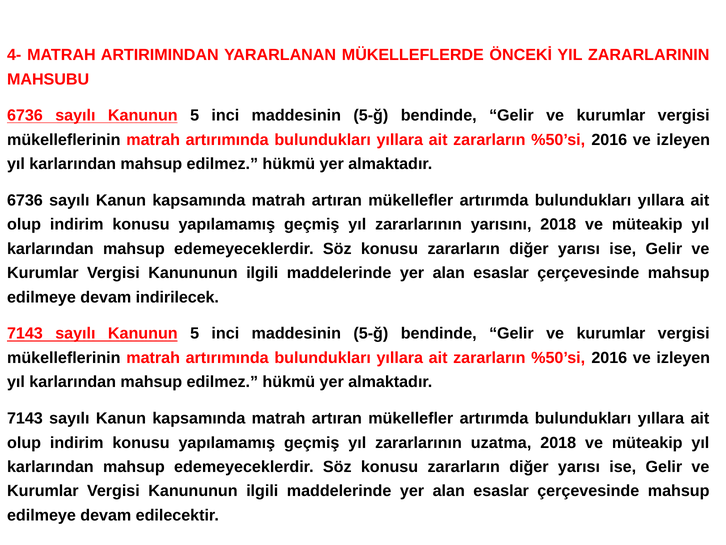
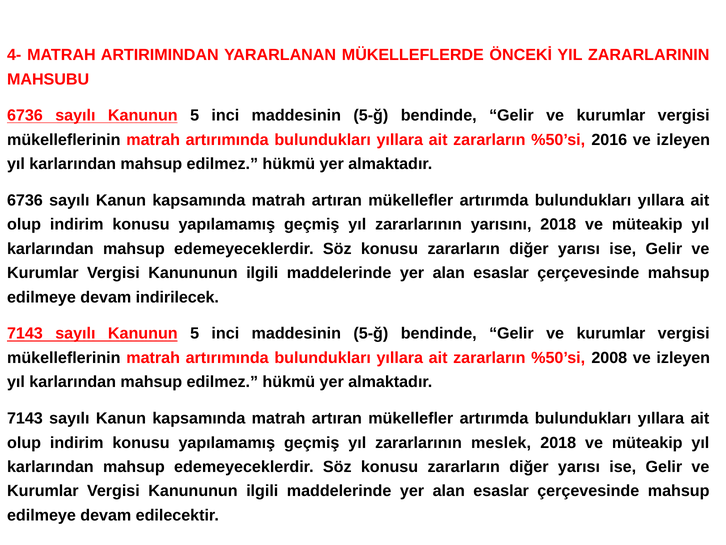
2016 at (609, 358): 2016 -> 2008
uzatma: uzatma -> meslek
